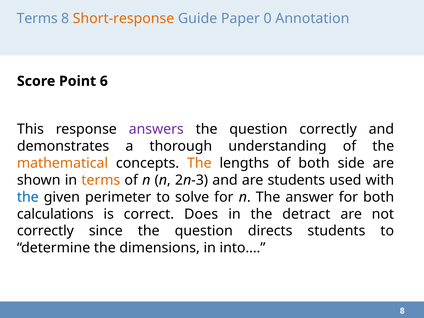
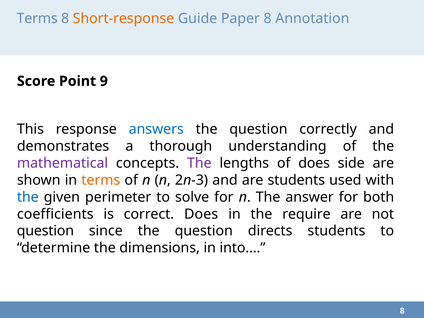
Paper 0: 0 -> 8
6: 6 -> 9
answers colour: purple -> blue
mathematical colour: orange -> purple
The at (199, 163) colour: orange -> purple
of both: both -> does
calculations: calculations -> coefficients
detract: detract -> require
correctly at (45, 231): correctly -> question
